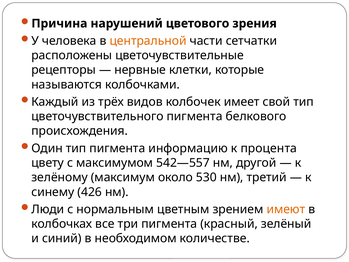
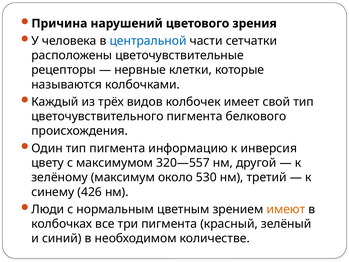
центральной colour: orange -> blue
процента: процента -> инверсия
542—557: 542—557 -> 320—557
